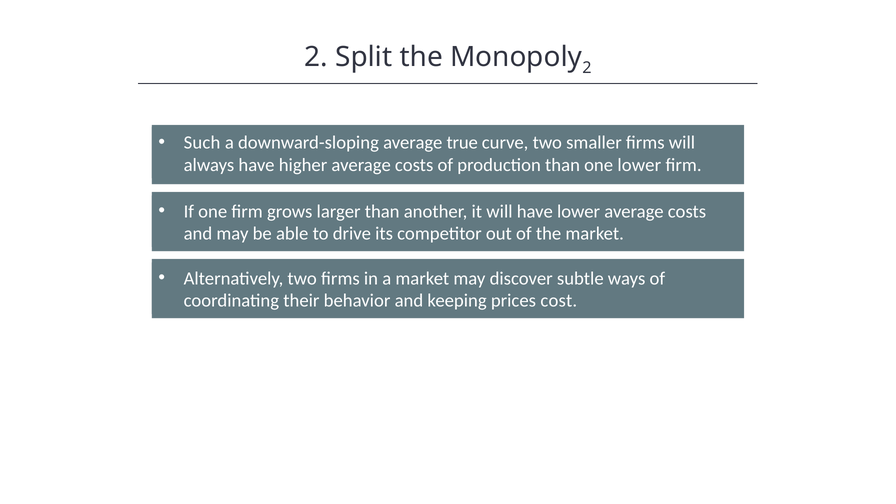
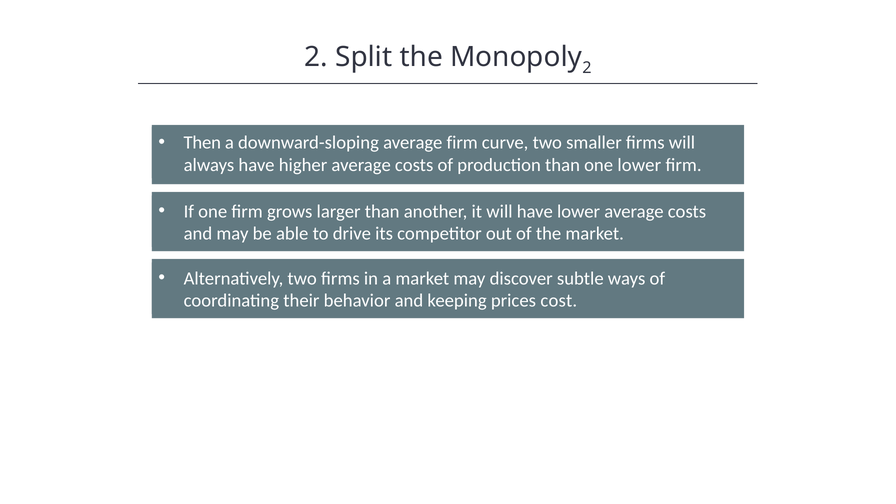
Such: Such -> Then
average true: true -> firm
